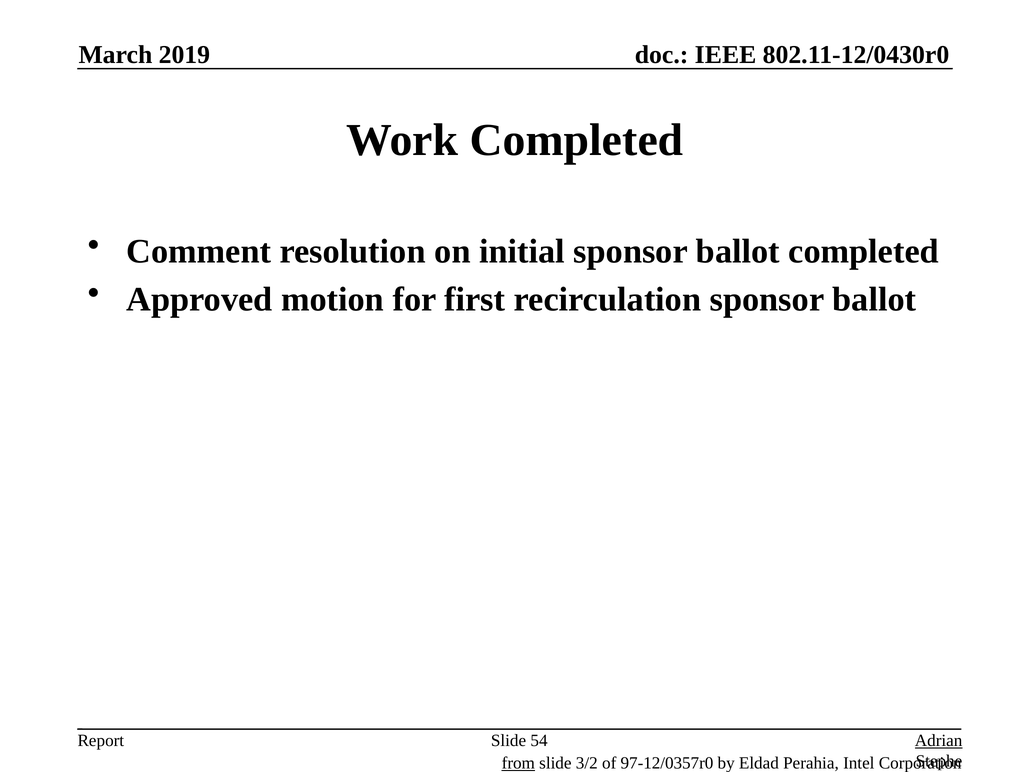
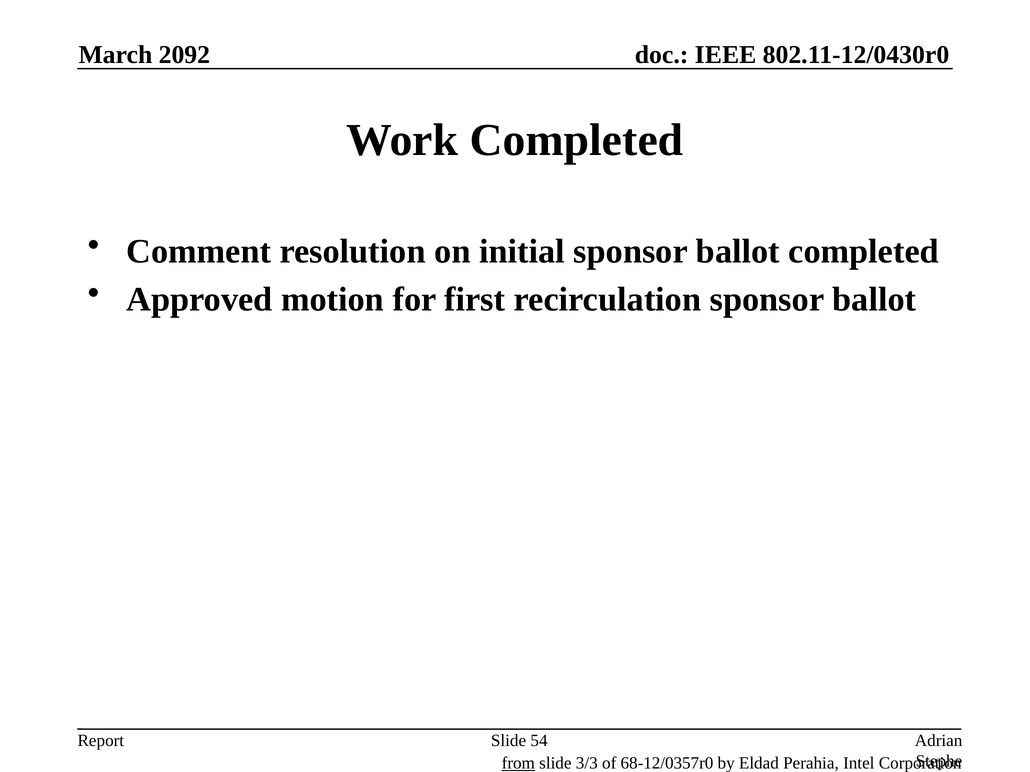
2019: 2019 -> 2092
Adrian underline: present -> none
3/2: 3/2 -> 3/3
97-12/0357r0: 97-12/0357r0 -> 68-12/0357r0
